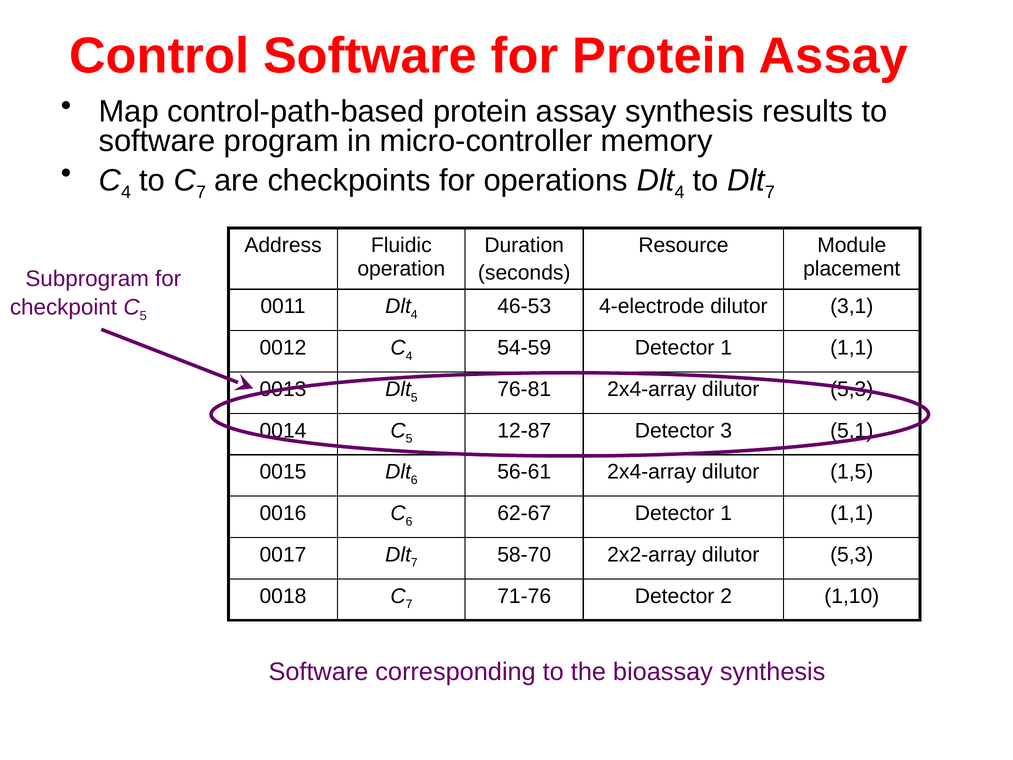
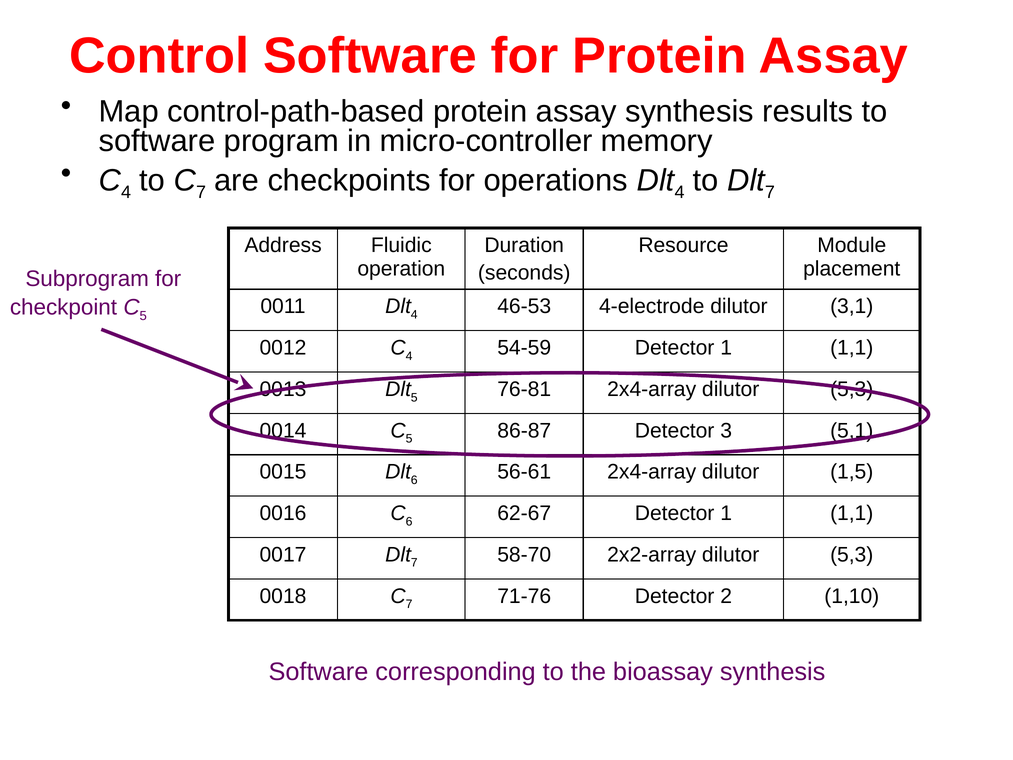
12-87: 12-87 -> 86-87
